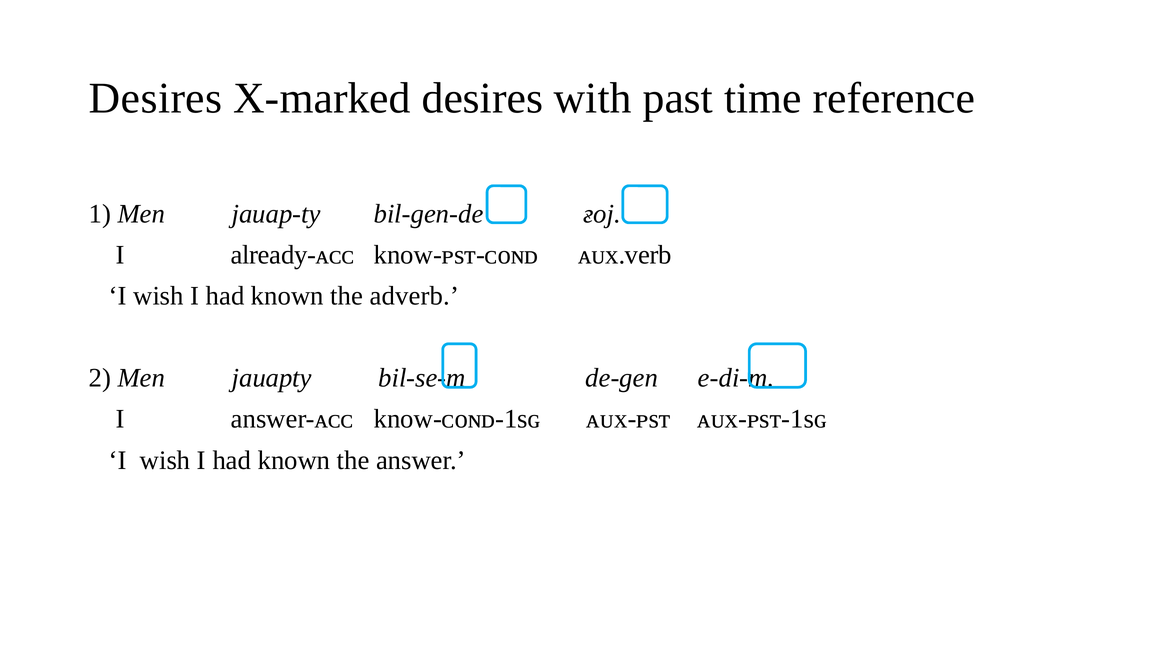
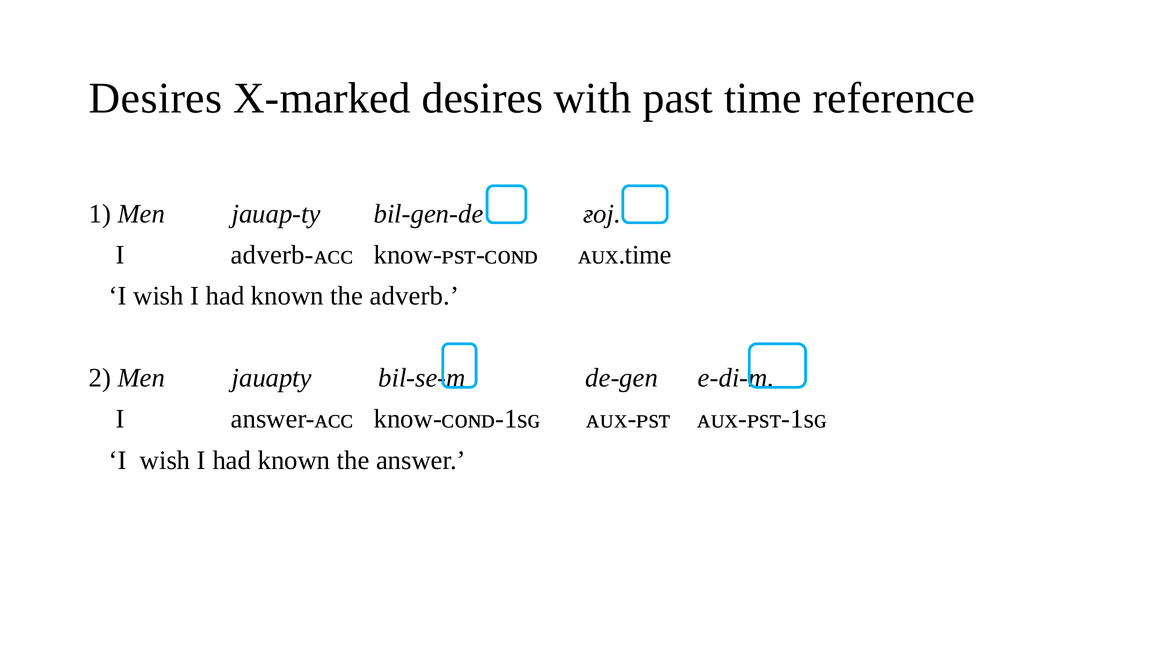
already-ᴀᴄᴄ: already-ᴀᴄᴄ -> adverb-ᴀᴄᴄ
ᴀᴜx.verb: ᴀᴜx.verb -> ᴀᴜx.time
